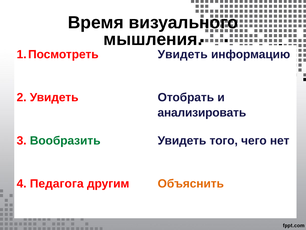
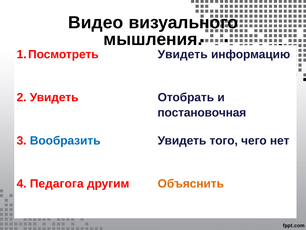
Время: Время -> Видео
анализировать: анализировать -> постановочная
Вообразить colour: green -> blue
